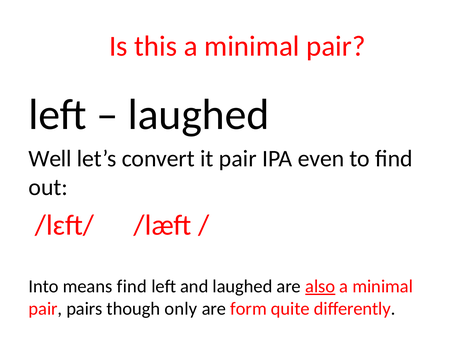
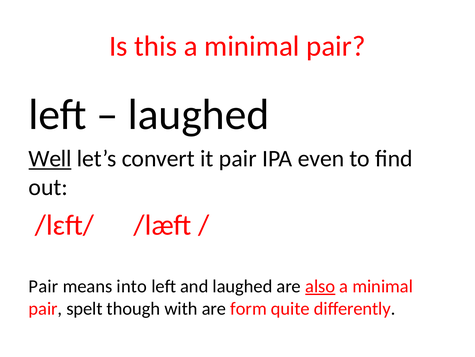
Well underline: none -> present
Into at (44, 286): Into -> Pair
means find: find -> into
pairs: pairs -> spelt
only: only -> with
